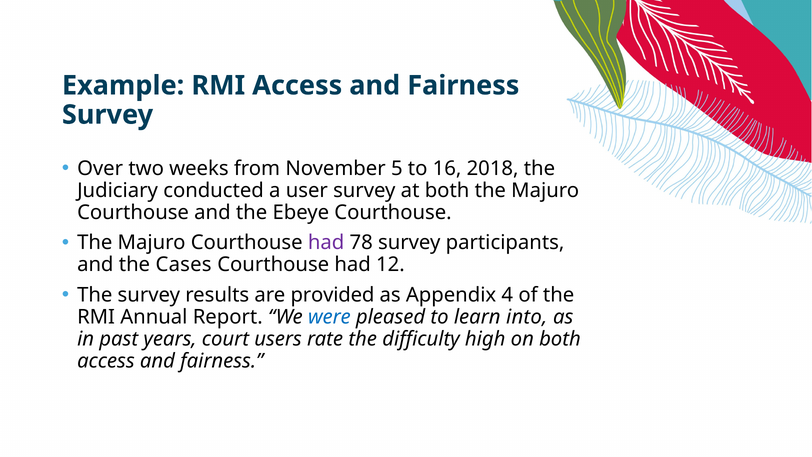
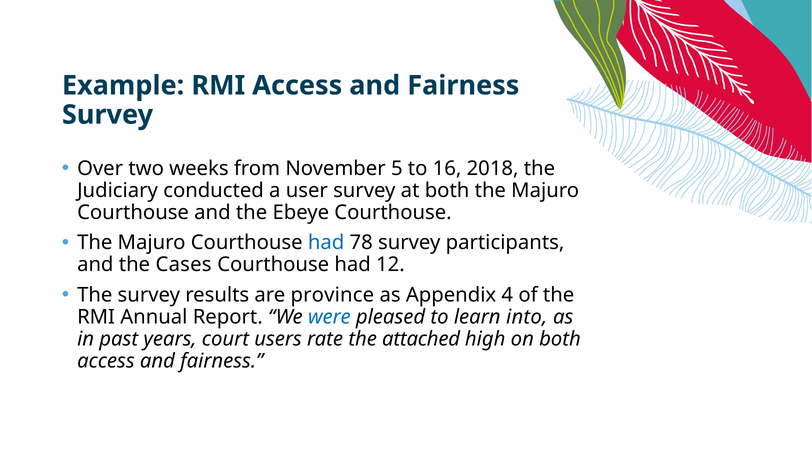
had at (326, 243) colour: purple -> blue
provided: provided -> province
difficulty: difficulty -> attached
